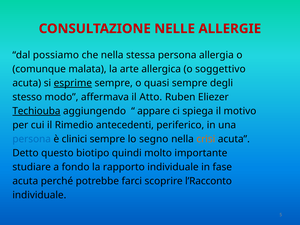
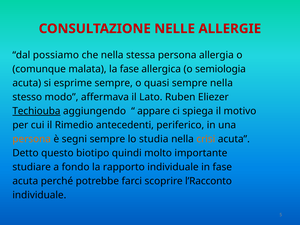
la arte: arte -> fase
soggettivo: soggettivo -> semiologia
esprime underline: present -> none
sempre degli: degli -> nella
Atto: Atto -> Lato
persona at (32, 139) colour: blue -> orange
clinici: clinici -> segni
segno: segno -> studia
